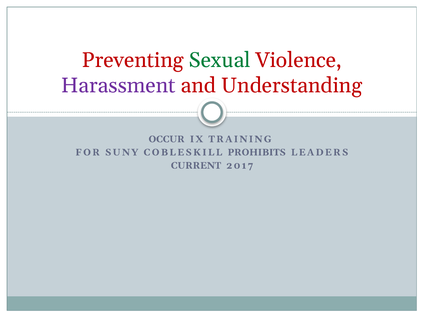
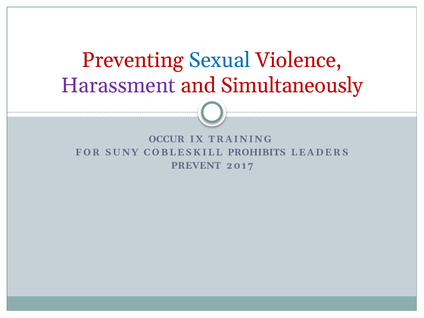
Sexual colour: green -> blue
Understanding: Understanding -> Simultaneously
CURRENT: CURRENT -> PREVENT
